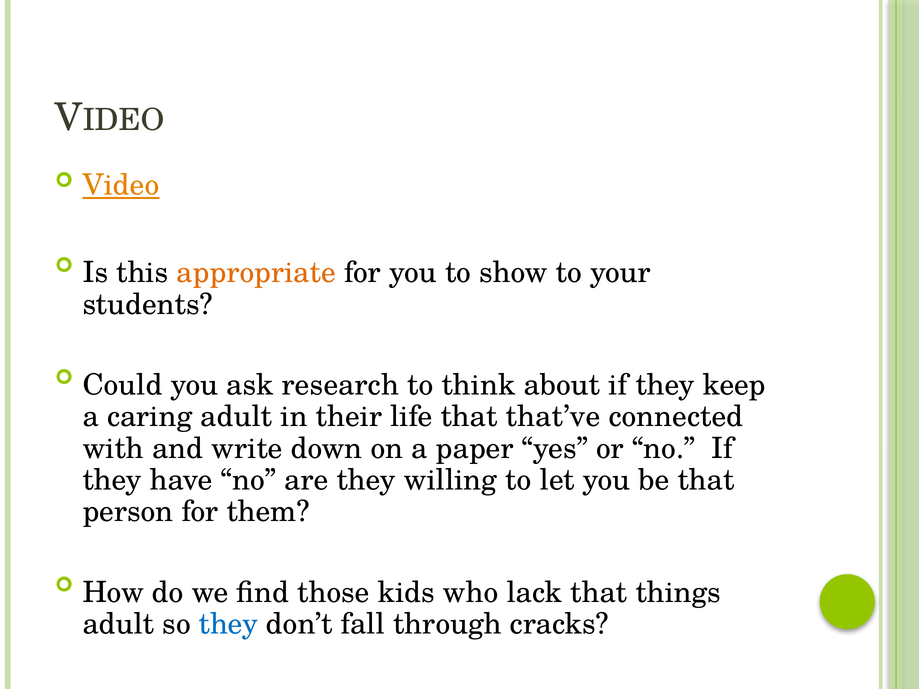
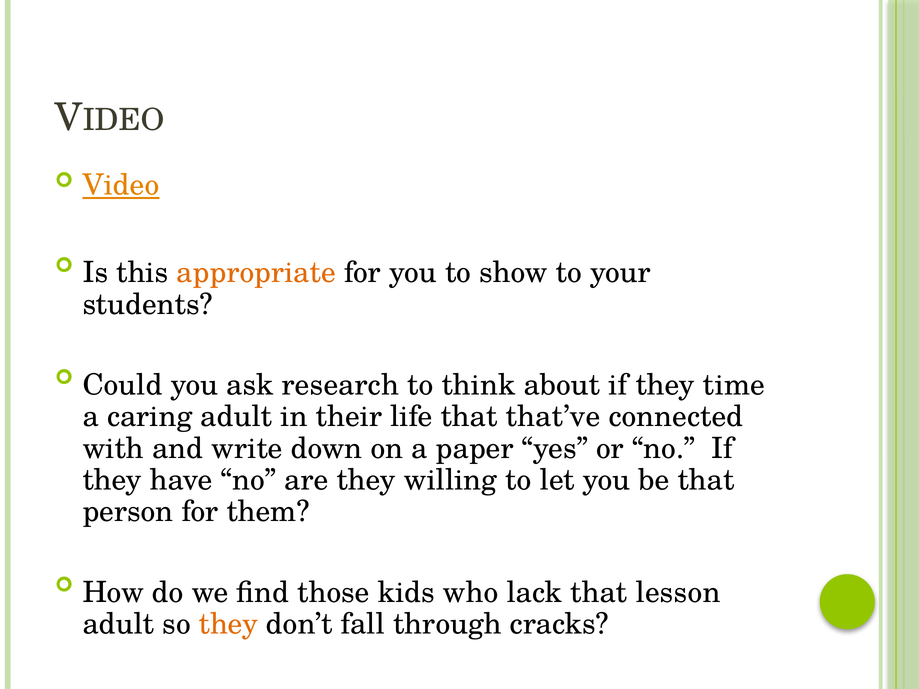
keep: keep -> time
things: things -> lesson
they at (228, 624) colour: blue -> orange
